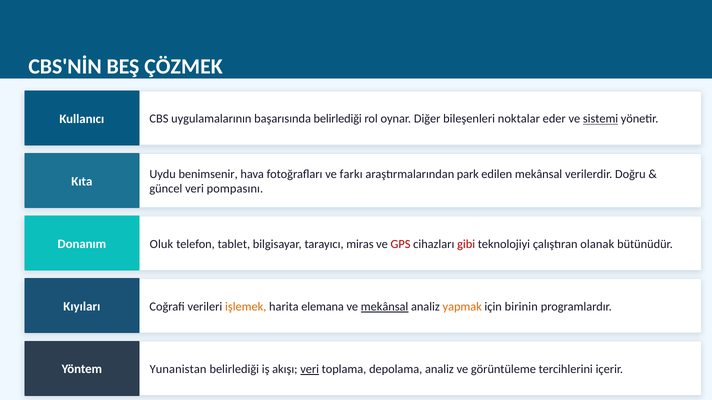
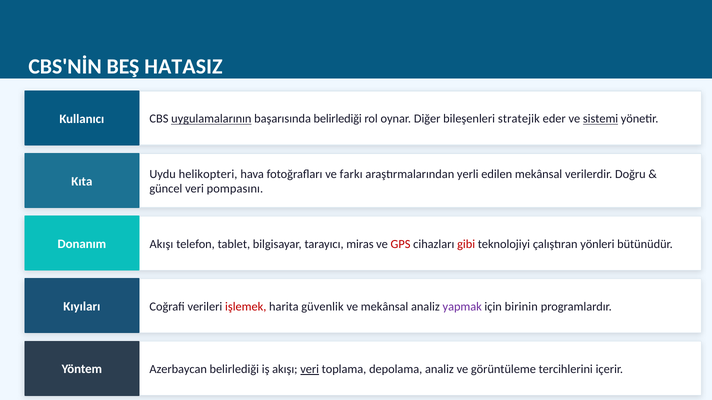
ÇÖZMEK: ÇÖZMEK -> HATASIZ
uygulamalarının underline: none -> present
noktalar: noktalar -> stratejik
benimsenir: benimsenir -> helikopteri
park: park -> yerli
Donanım Oluk: Oluk -> Akışı
olanak: olanak -> yönleri
işlemek colour: orange -> red
elemana: elemana -> güvenlik
mekânsal at (385, 307) underline: present -> none
yapmak colour: orange -> purple
Yunanistan: Yunanistan -> Azerbaycan
